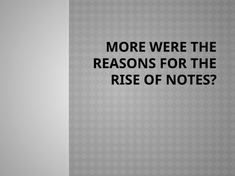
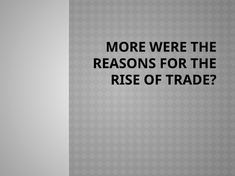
NOTES: NOTES -> TRADE
